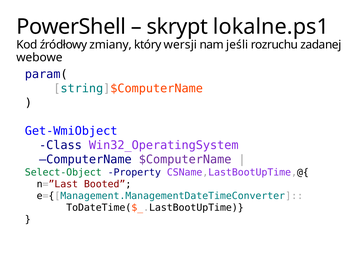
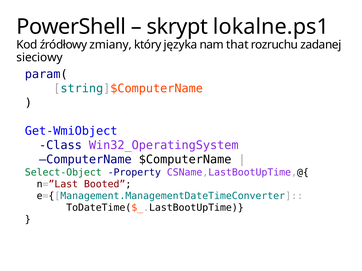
wersji: wersji -> języka
jeśli: jeśli -> that
webowe: webowe -> sieciowy
$ComputerName colour: purple -> black
